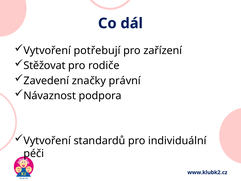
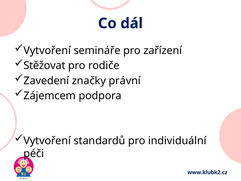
potřebují: potřebují -> semináře
Návaznost: Návaznost -> Zájemcem
